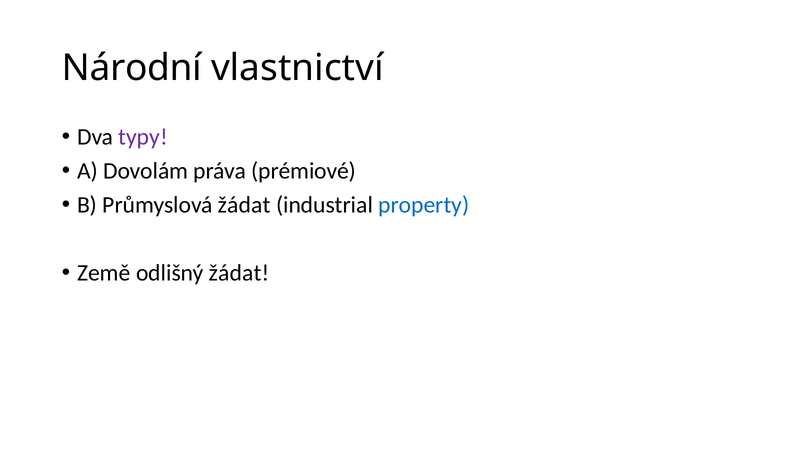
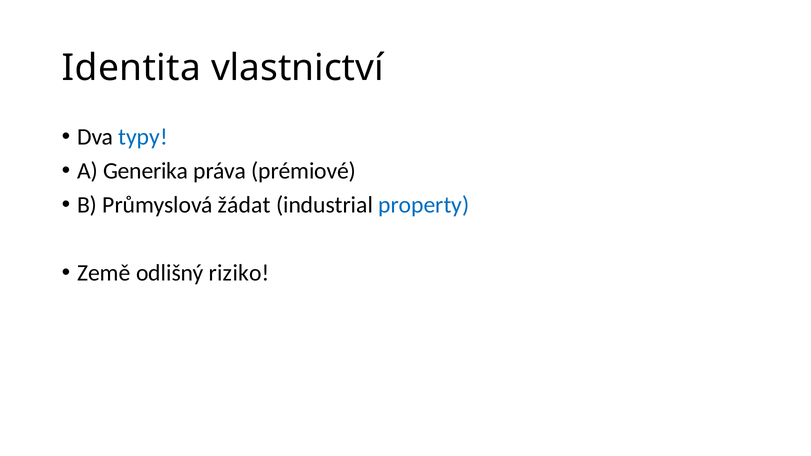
Národní: Národní -> Identita
typy colour: purple -> blue
Dovolám: Dovolám -> Generika
odlišný žádat: žádat -> riziko
